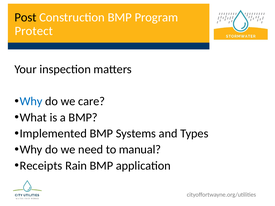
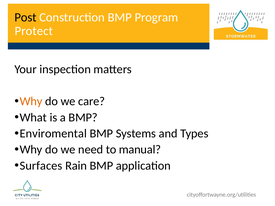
Why at (31, 101) colour: blue -> orange
Implemented: Implemented -> Enviromental
Receipts: Receipts -> Surfaces
